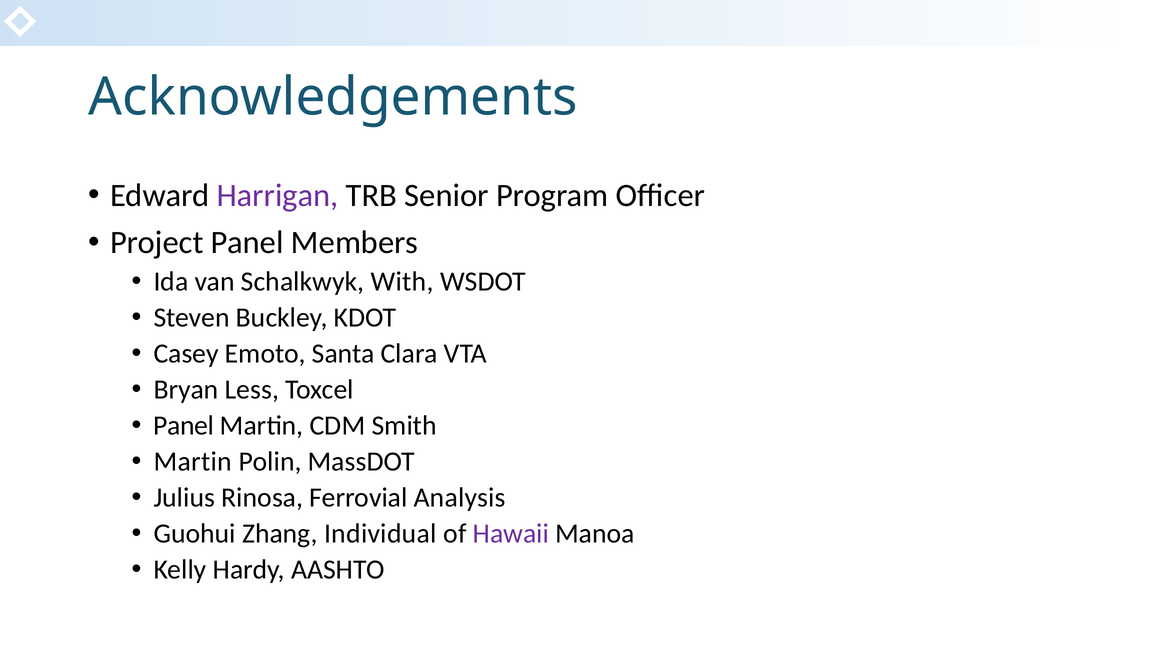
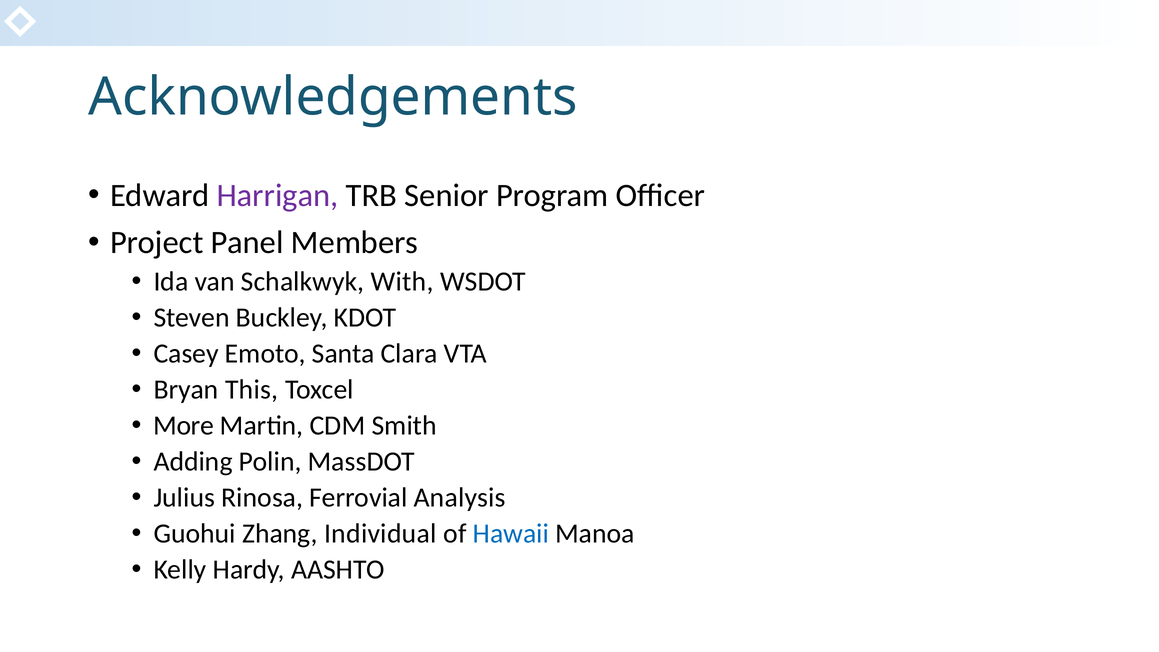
Less: Less -> This
Panel at (184, 425): Panel -> More
Martin at (193, 461): Martin -> Adding
Hawaii colour: purple -> blue
